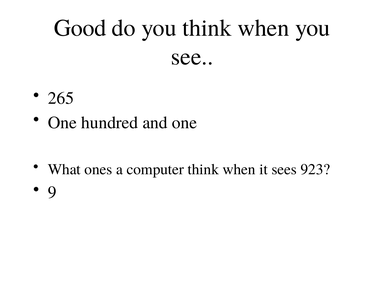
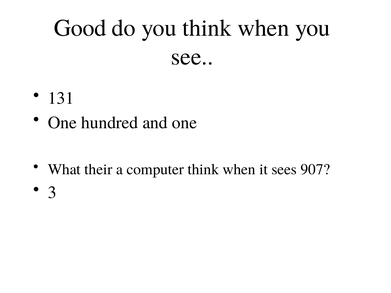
265: 265 -> 131
ones: ones -> their
923: 923 -> 907
9: 9 -> 3
